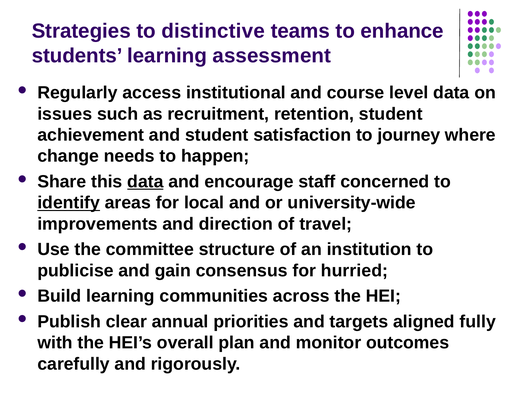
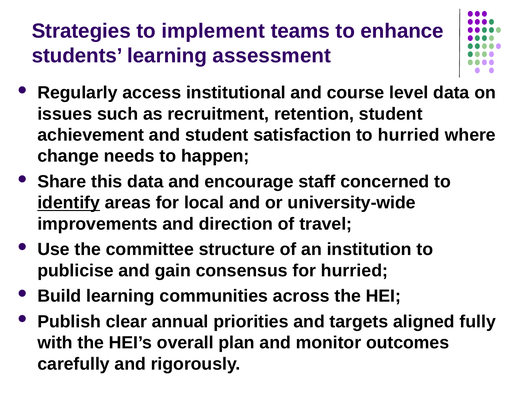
distinctive: distinctive -> implement
to journey: journey -> hurried
data at (145, 182) underline: present -> none
